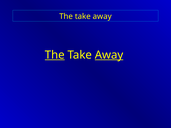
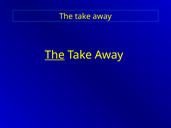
Away at (109, 55) underline: present -> none
